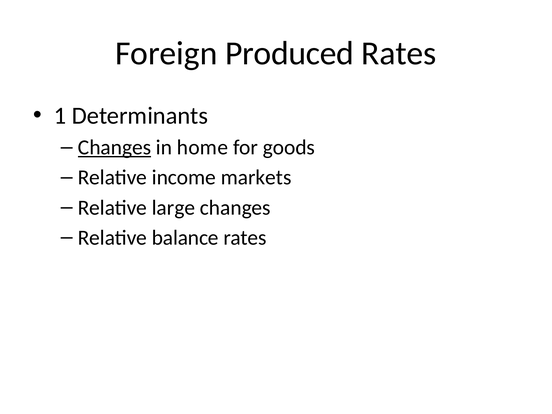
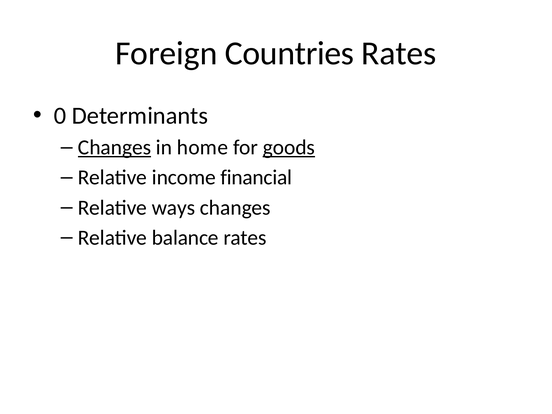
Produced: Produced -> Countries
1: 1 -> 0
goods underline: none -> present
markets: markets -> financial
large: large -> ways
